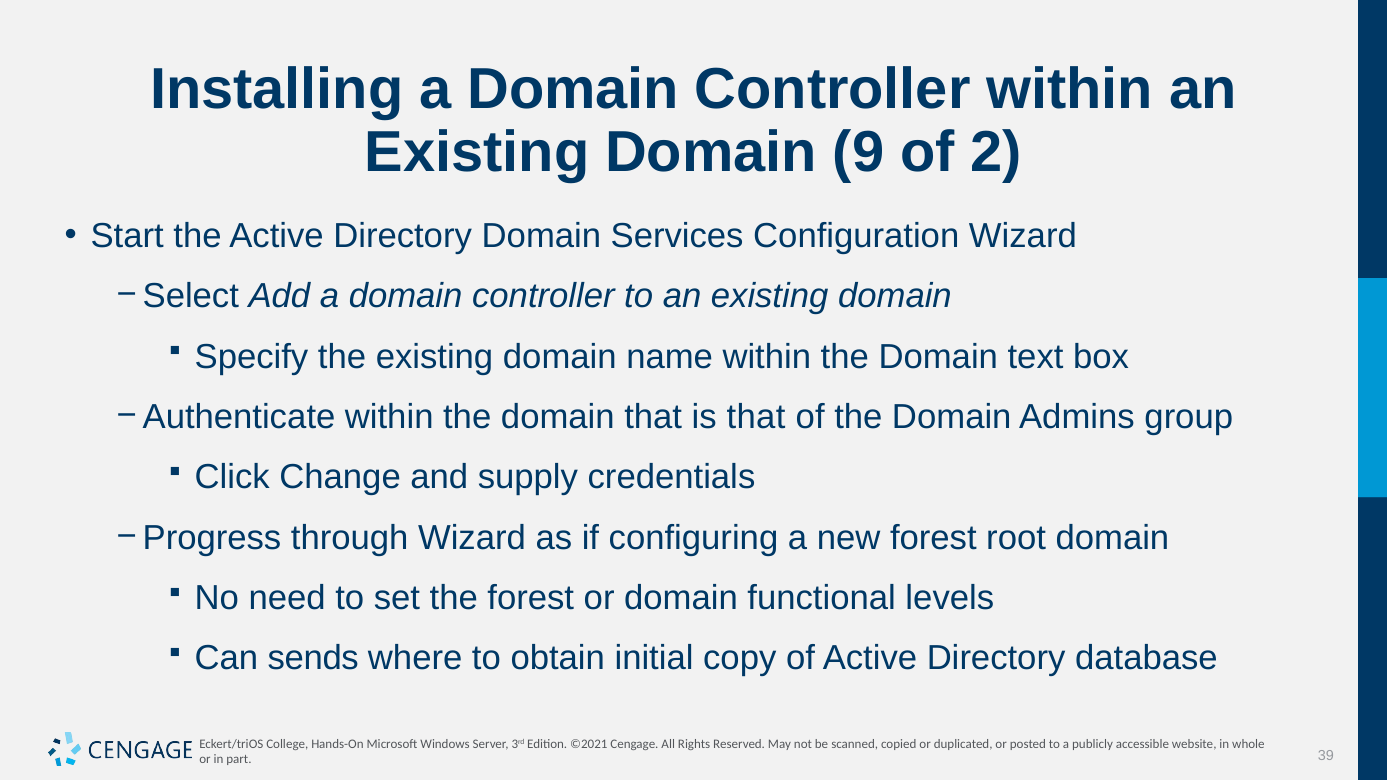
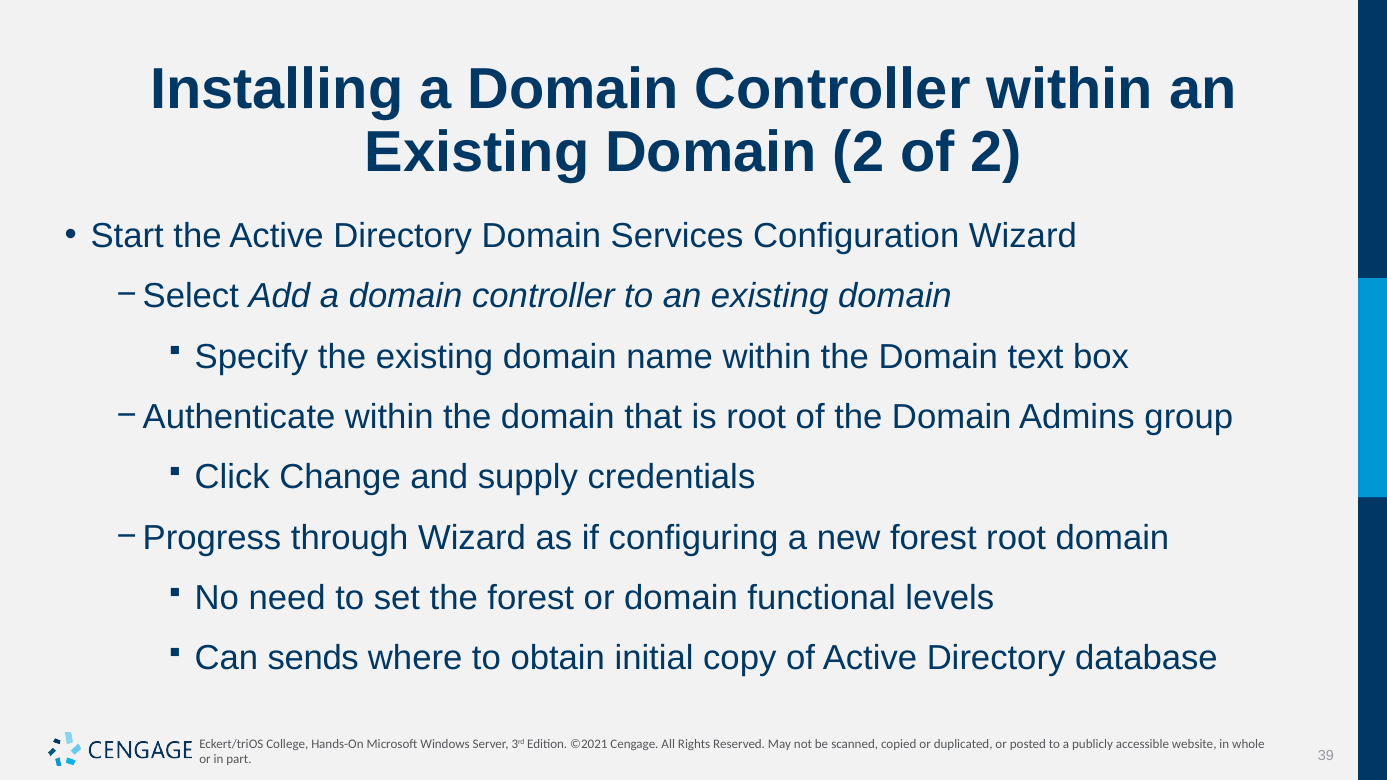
Domain 9: 9 -> 2
is that: that -> root
